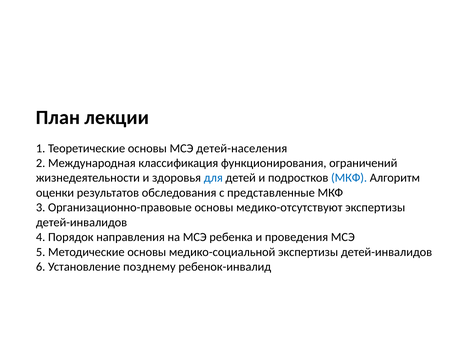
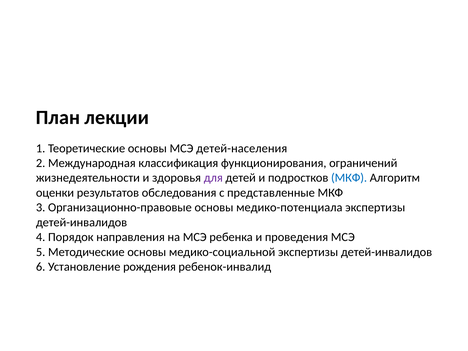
для colour: blue -> purple
медико-отсутствуют: медико-отсутствуют -> медико-потенциала
позднему: позднему -> рождения
